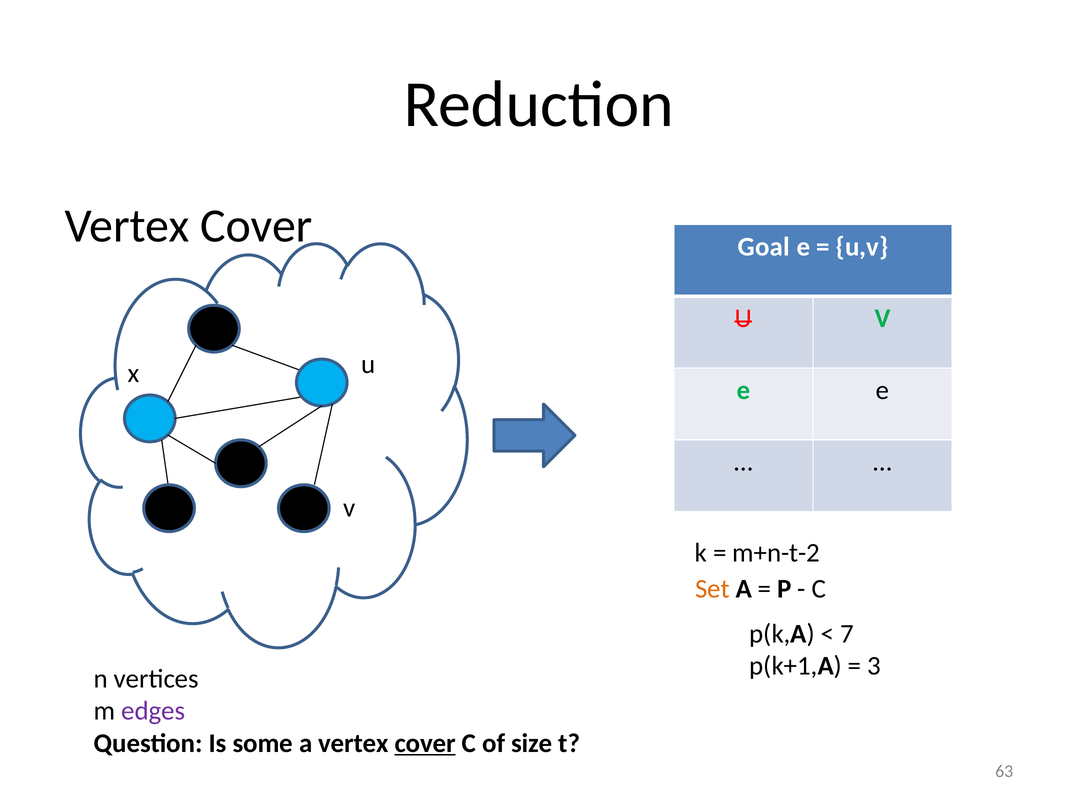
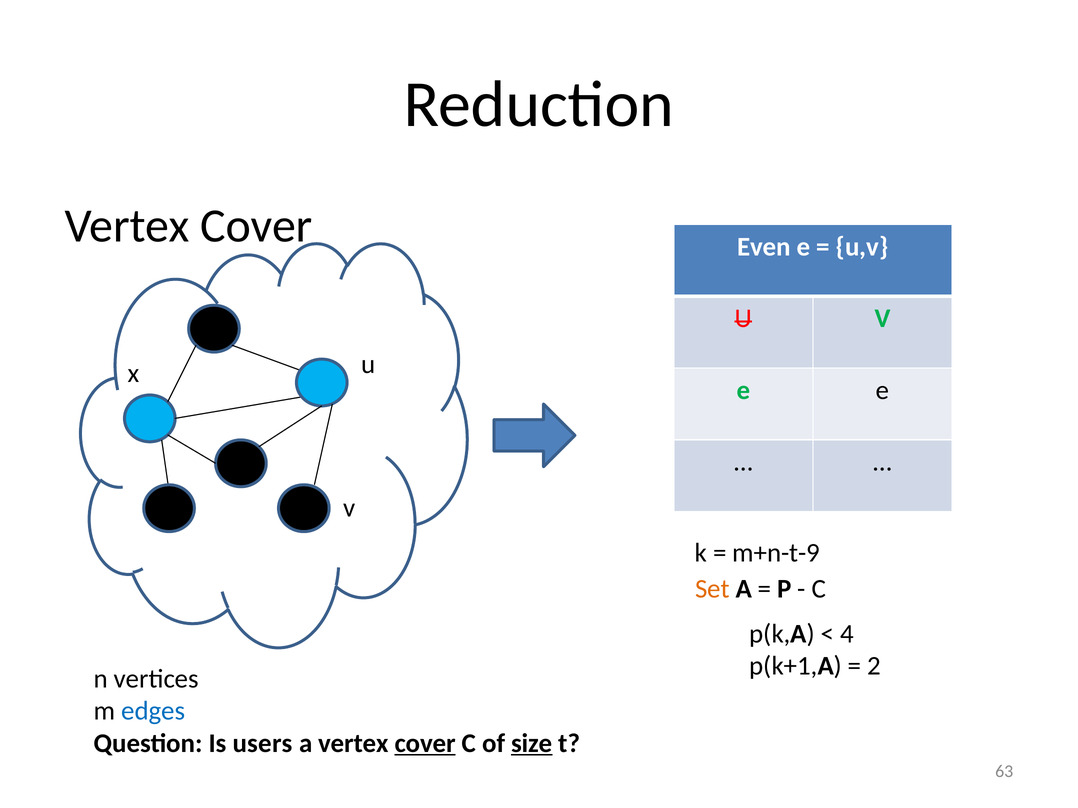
Goal: Goal -> Even
m+n-t-2: m+n-t-2 -> m+n-t-9
7: 7 -> 4
3: 3 -> 2
edges colour: purple -> blue
some: some -> users
size underline: none -> present
